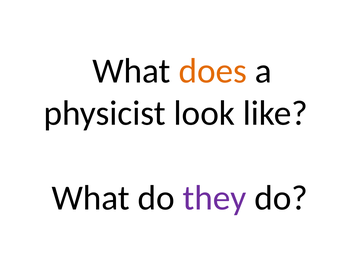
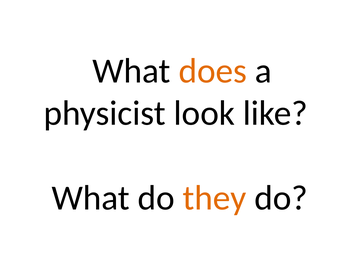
they colour: purple -> orange
